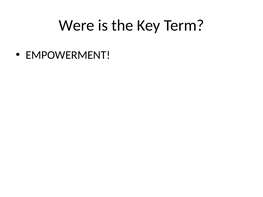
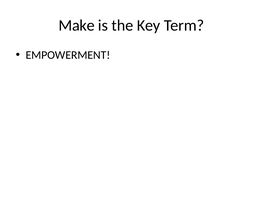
Were: Were -> Make
